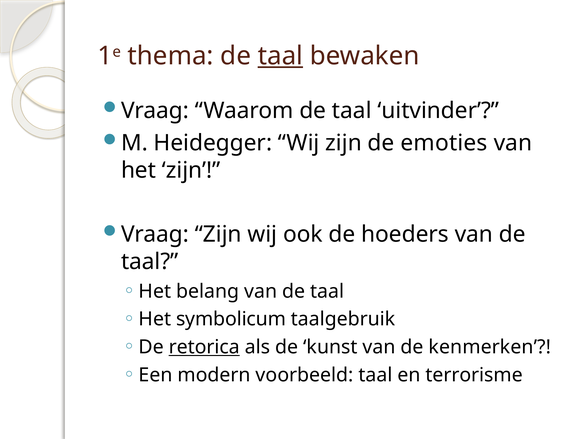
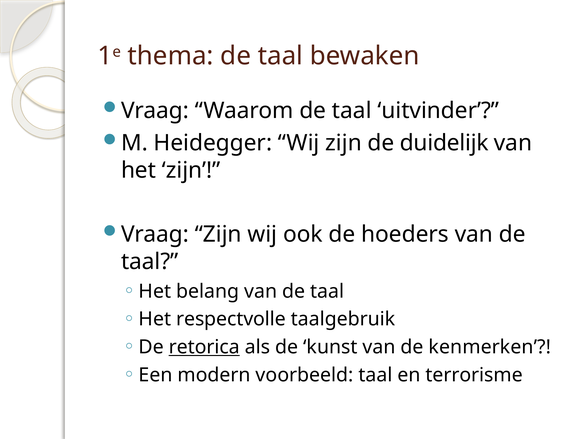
taal at (280, 56) underline: present -> none
emoties: emoties -> duidelijk
symbolicum: symbolicum -> respectvolle
